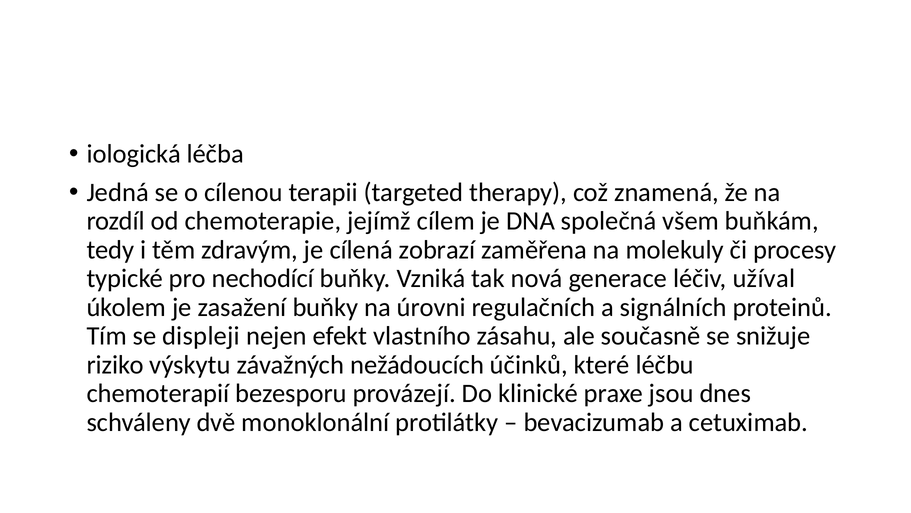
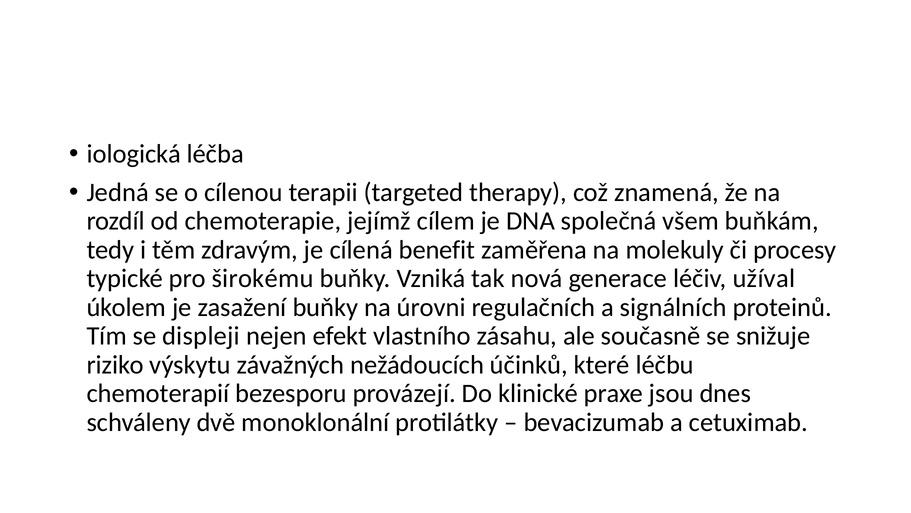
zobrazí: zobrazí -> benefit
nechodící: nechodící -> širokému
